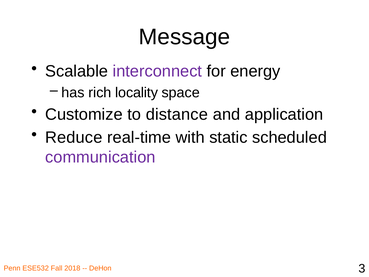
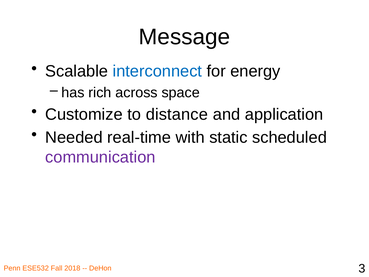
interconnect colour: purple -> blue
locality: locality -> across
Reduce: Reduce -> Needed
